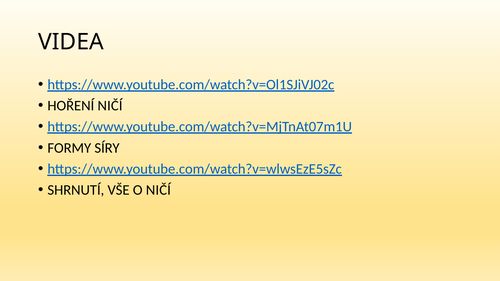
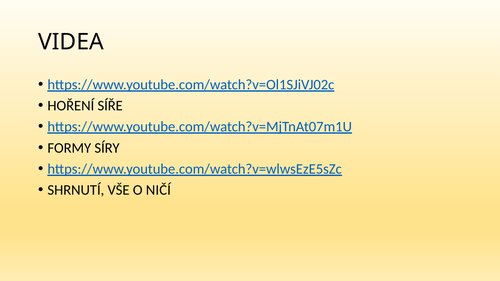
HOŘENÍ NIČÍ: NIČÍ -> SÍŘE
